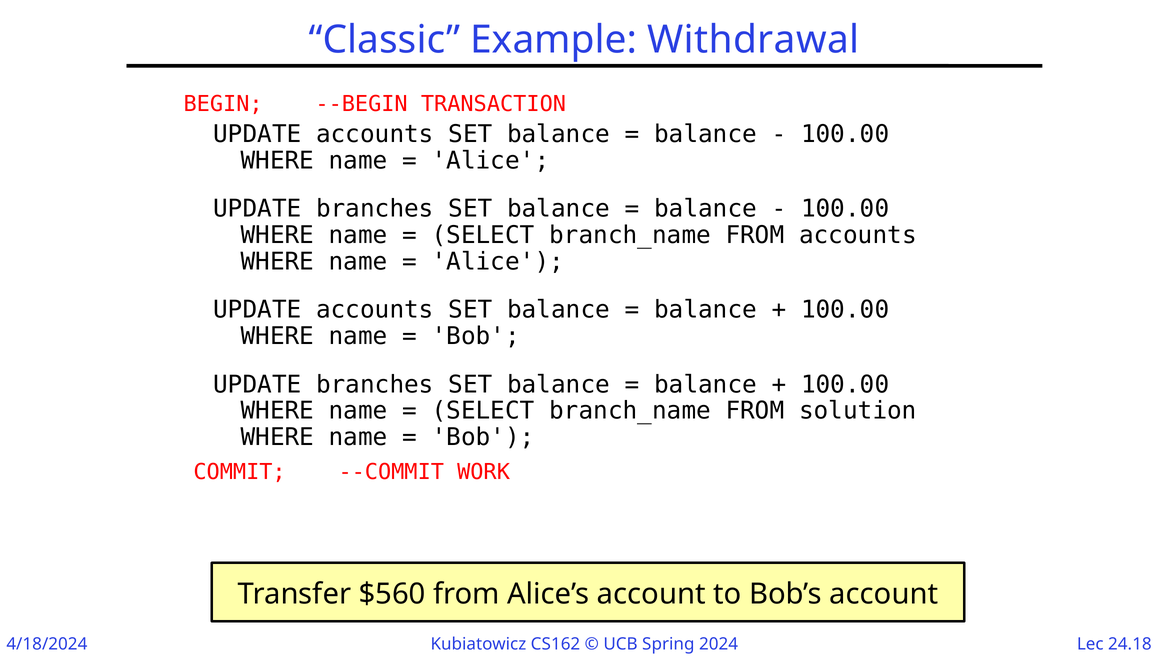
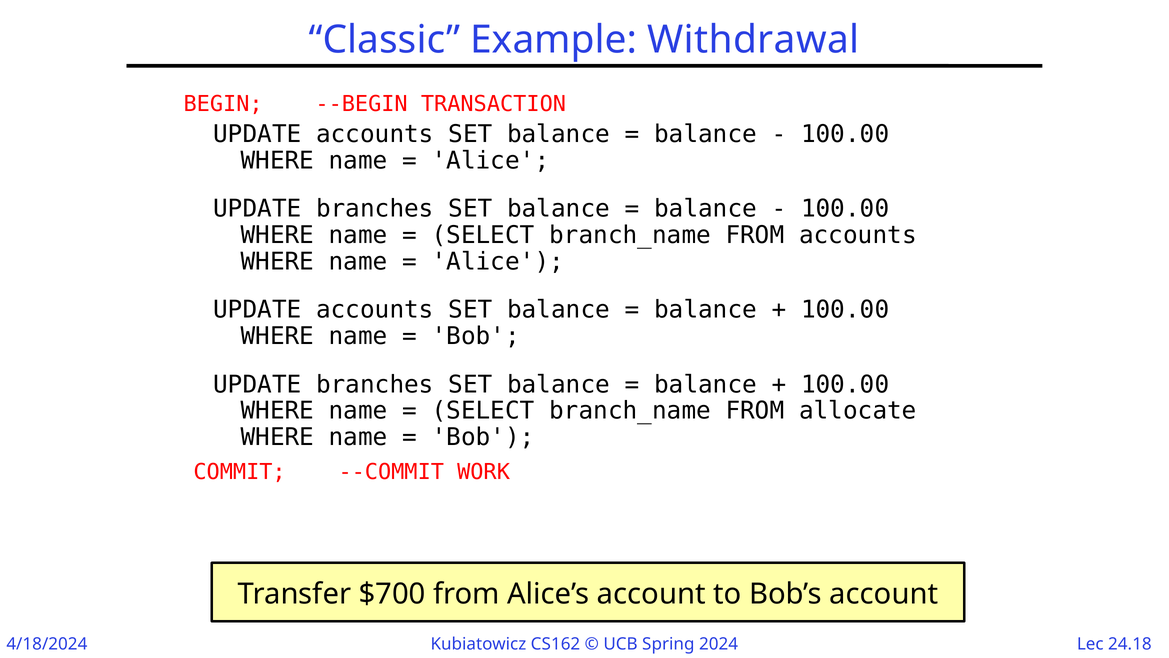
solution: solution -> allocate
$560: $560 -> $700
